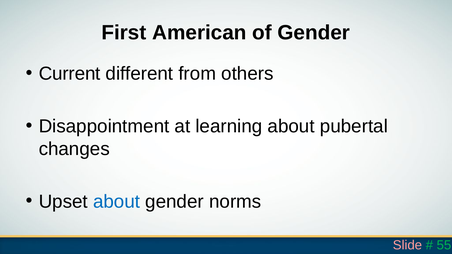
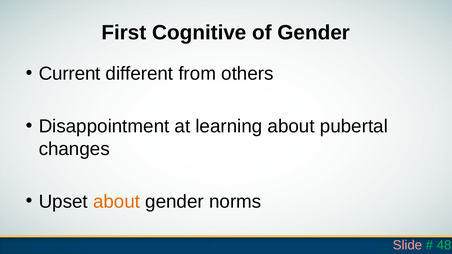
American: American -> Cognitive
about at (117, 202) colour: blue -> orange
55: 55 -> 48
